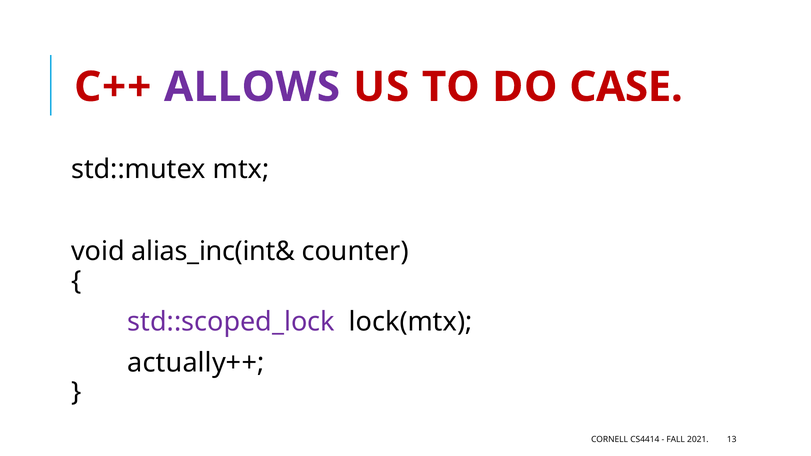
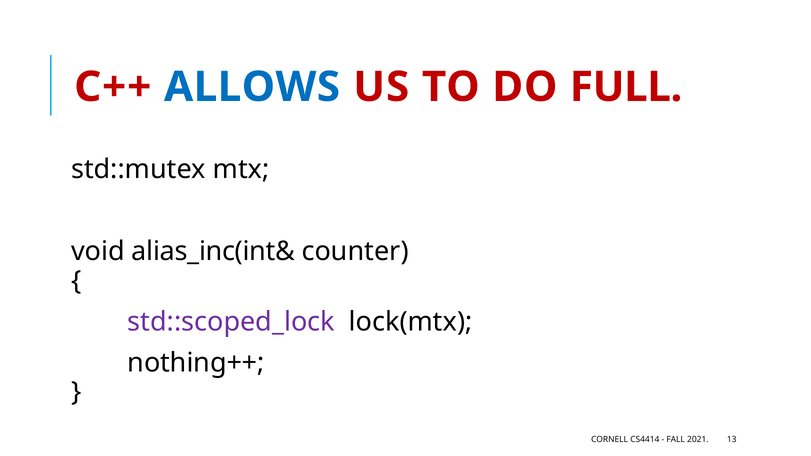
ALLOWS colour: purple -> blue
CASE: CASE -> FULL
actually++: actually++ -> nothing++
